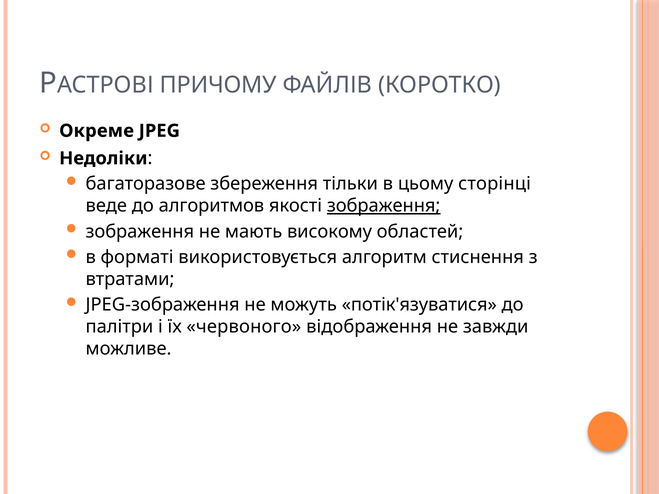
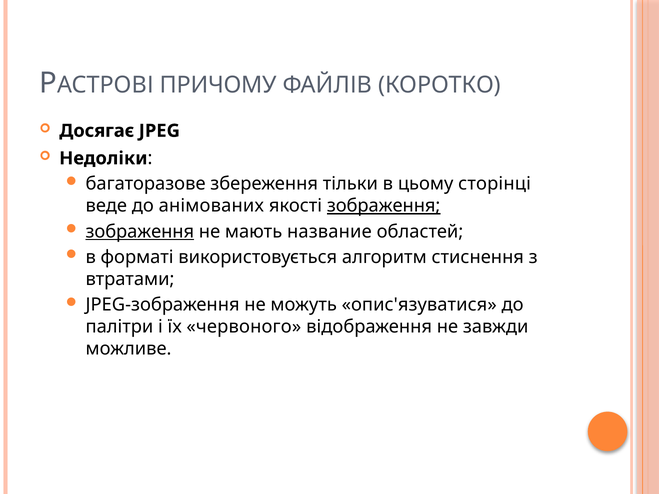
Окреме: Окреме -> Досягає
алгоритмов: алгоритмов -> анімованих
зображення at (140, 232) underline: none -> present
високому: високому -> название
потік'язуватися: потік'язуватися -> опис'язуватися
